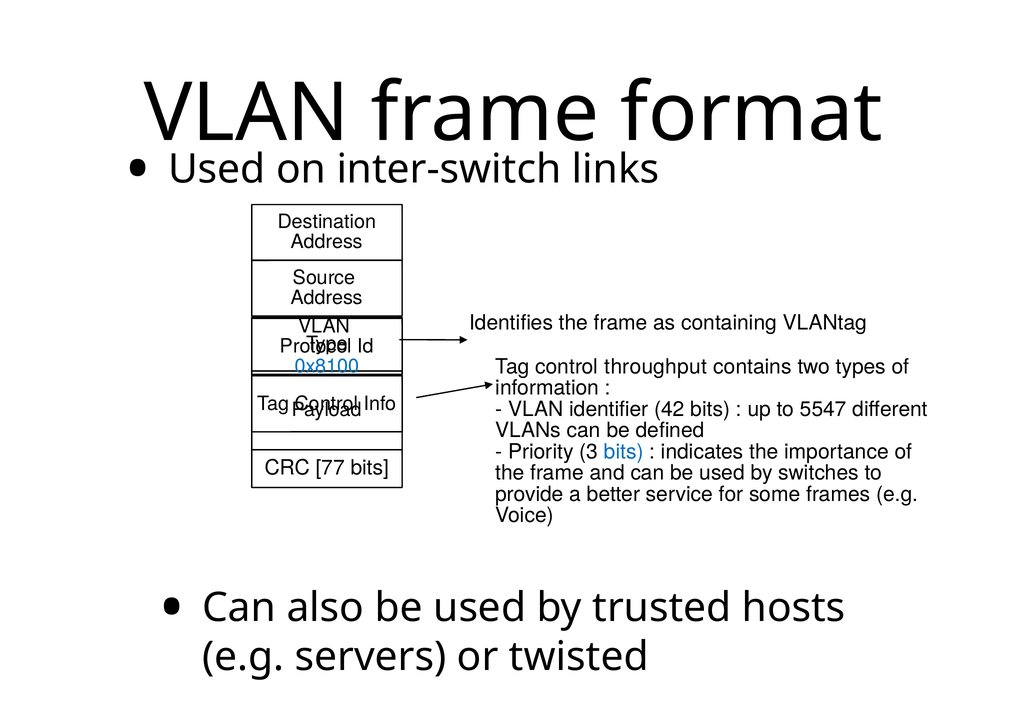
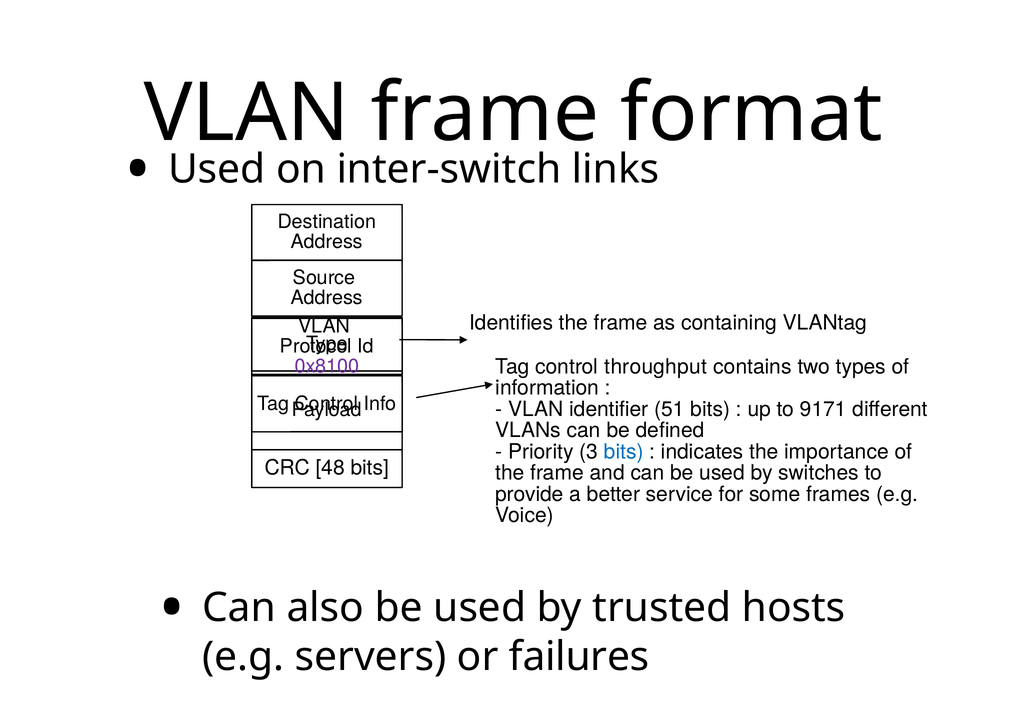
0x8100 colour: blue -> purple
42: 42 -> 51
5547: 5547 -> 9171
77: 77 -> 48
twisted: twisted -> failures
